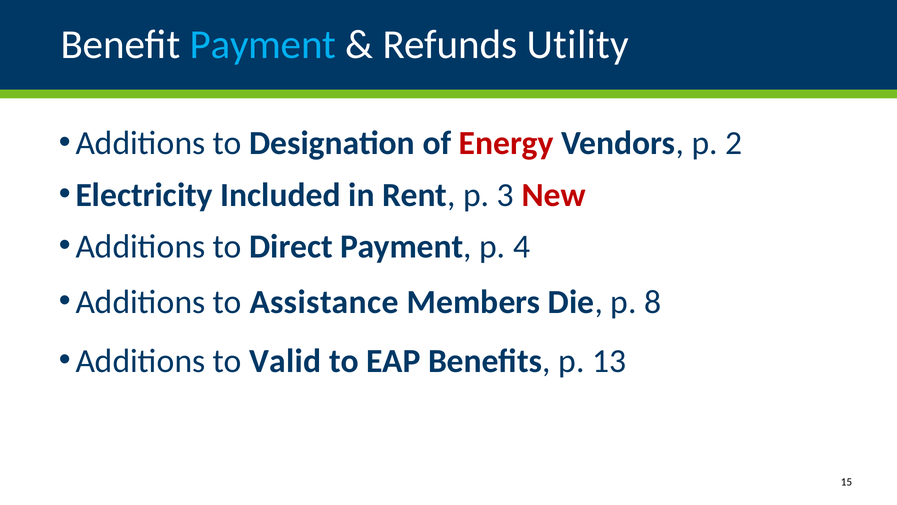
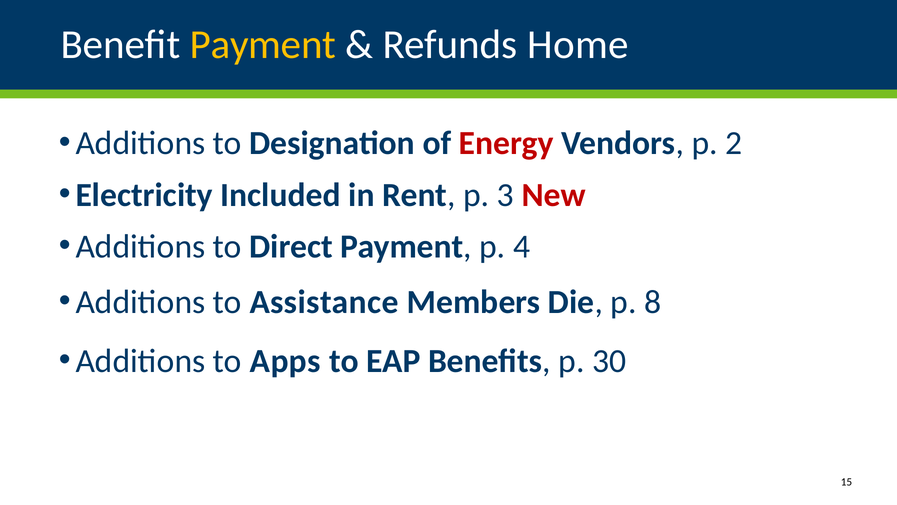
Payment at (263, 44) colour: light blue -> yellow
Utility: Utility -> Home
Valid: Valid -> Apps
13: 13 -> 30
